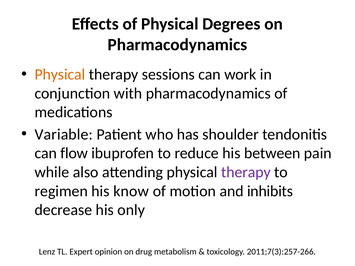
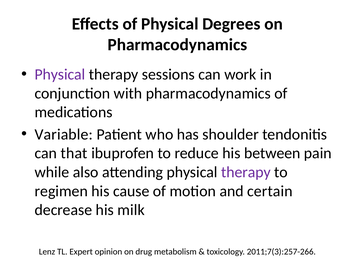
Physical at (60, 74) colour: orange -> purple
flow: flow -> that
know: know -> cause
inhibits: inhibits -> certain
only: only -> milk
